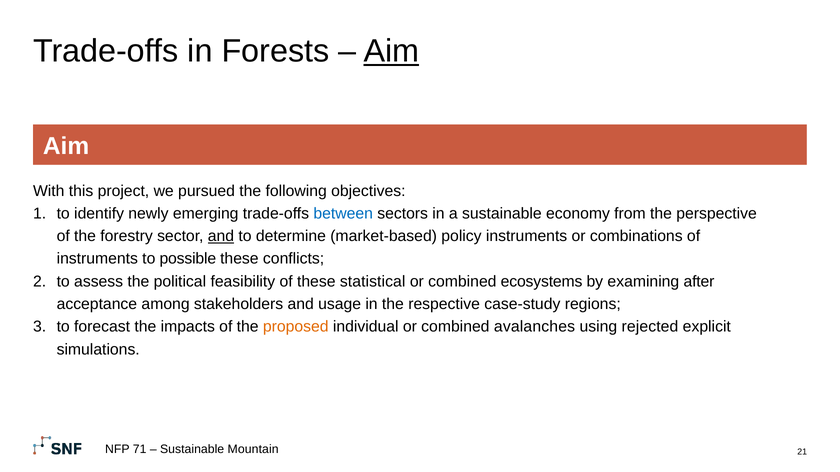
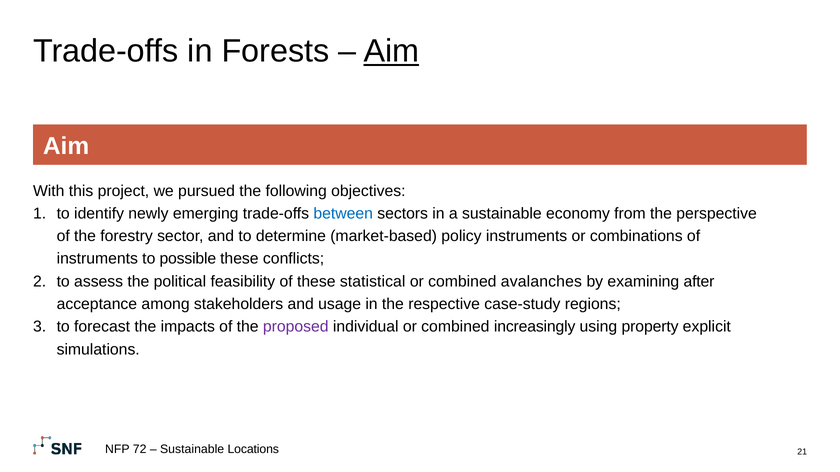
and at (221, 236) underline: present -> none
ecosystems: ecosystems -> avalanches
proposed colour: orange -> purple
avalanches: avalanches -> increasingly
rejected: rejected -> property
71: 71 -> 72
Mountain: Mountain -> Locations
